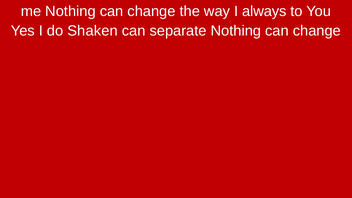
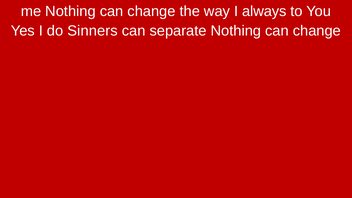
Shaken: Shaken -> Sinners
